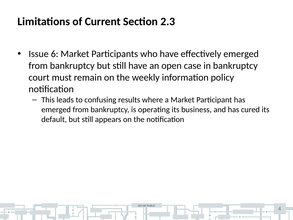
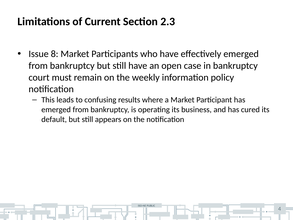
6: 6 -> 8
